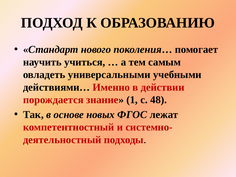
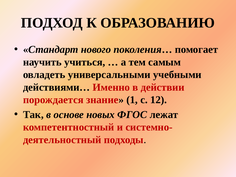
48: 48 -> 12
